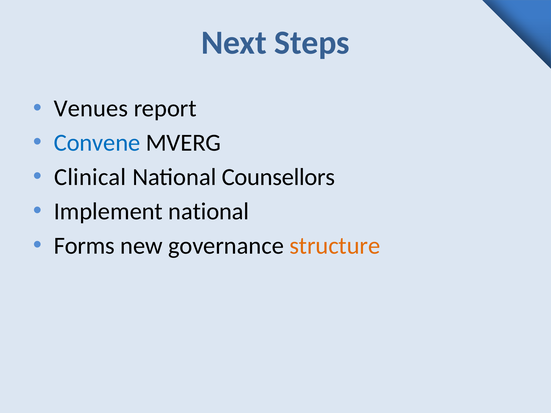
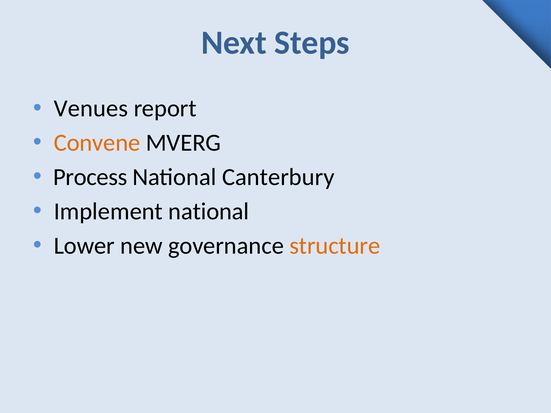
Convene colour: blue -> orange
Clinical: Clinical -> Process
Counsellors: Counsellors -> Canterbury
Forms: Forms -> Lower
